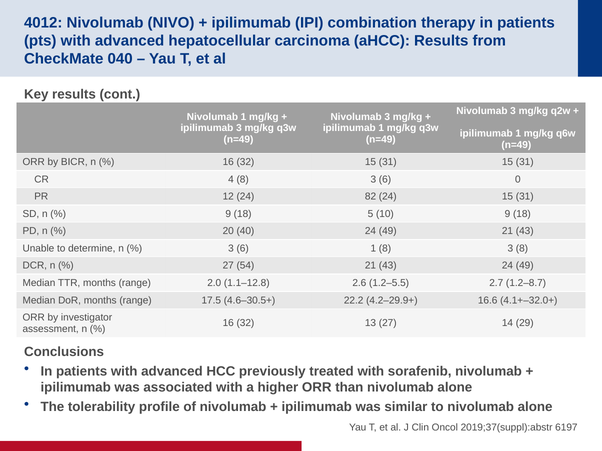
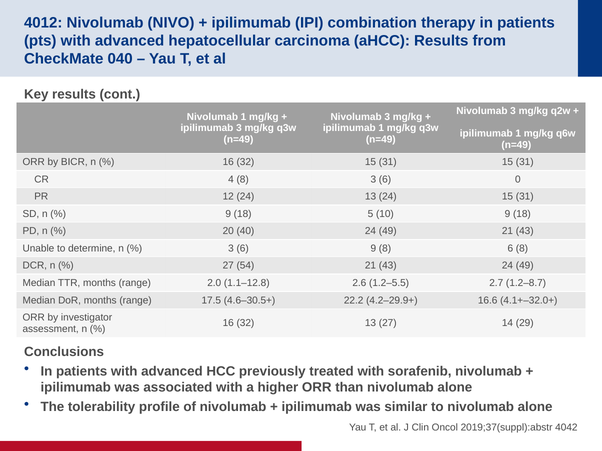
24 82: 82 -> 13
6 1: 1 -> 9
3 at (510, 249): 3 -> 6
6197: 6197 -> 4042
